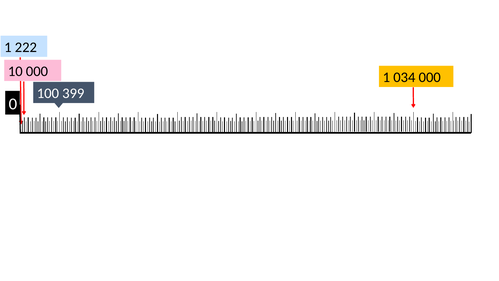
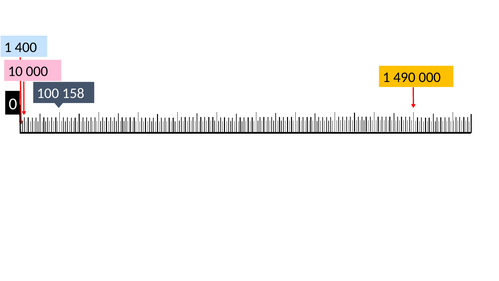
222: 222 -> 400
034: 034 -> 490
399: 399 -> 158
